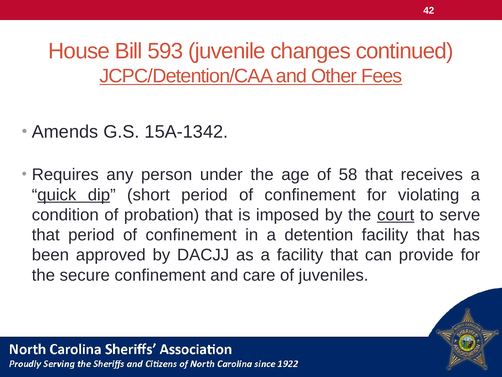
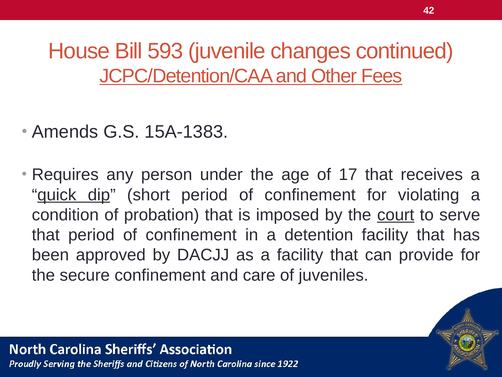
15A-1342: 15A-1342 -> 15A-1383
58: 58 -> 17
